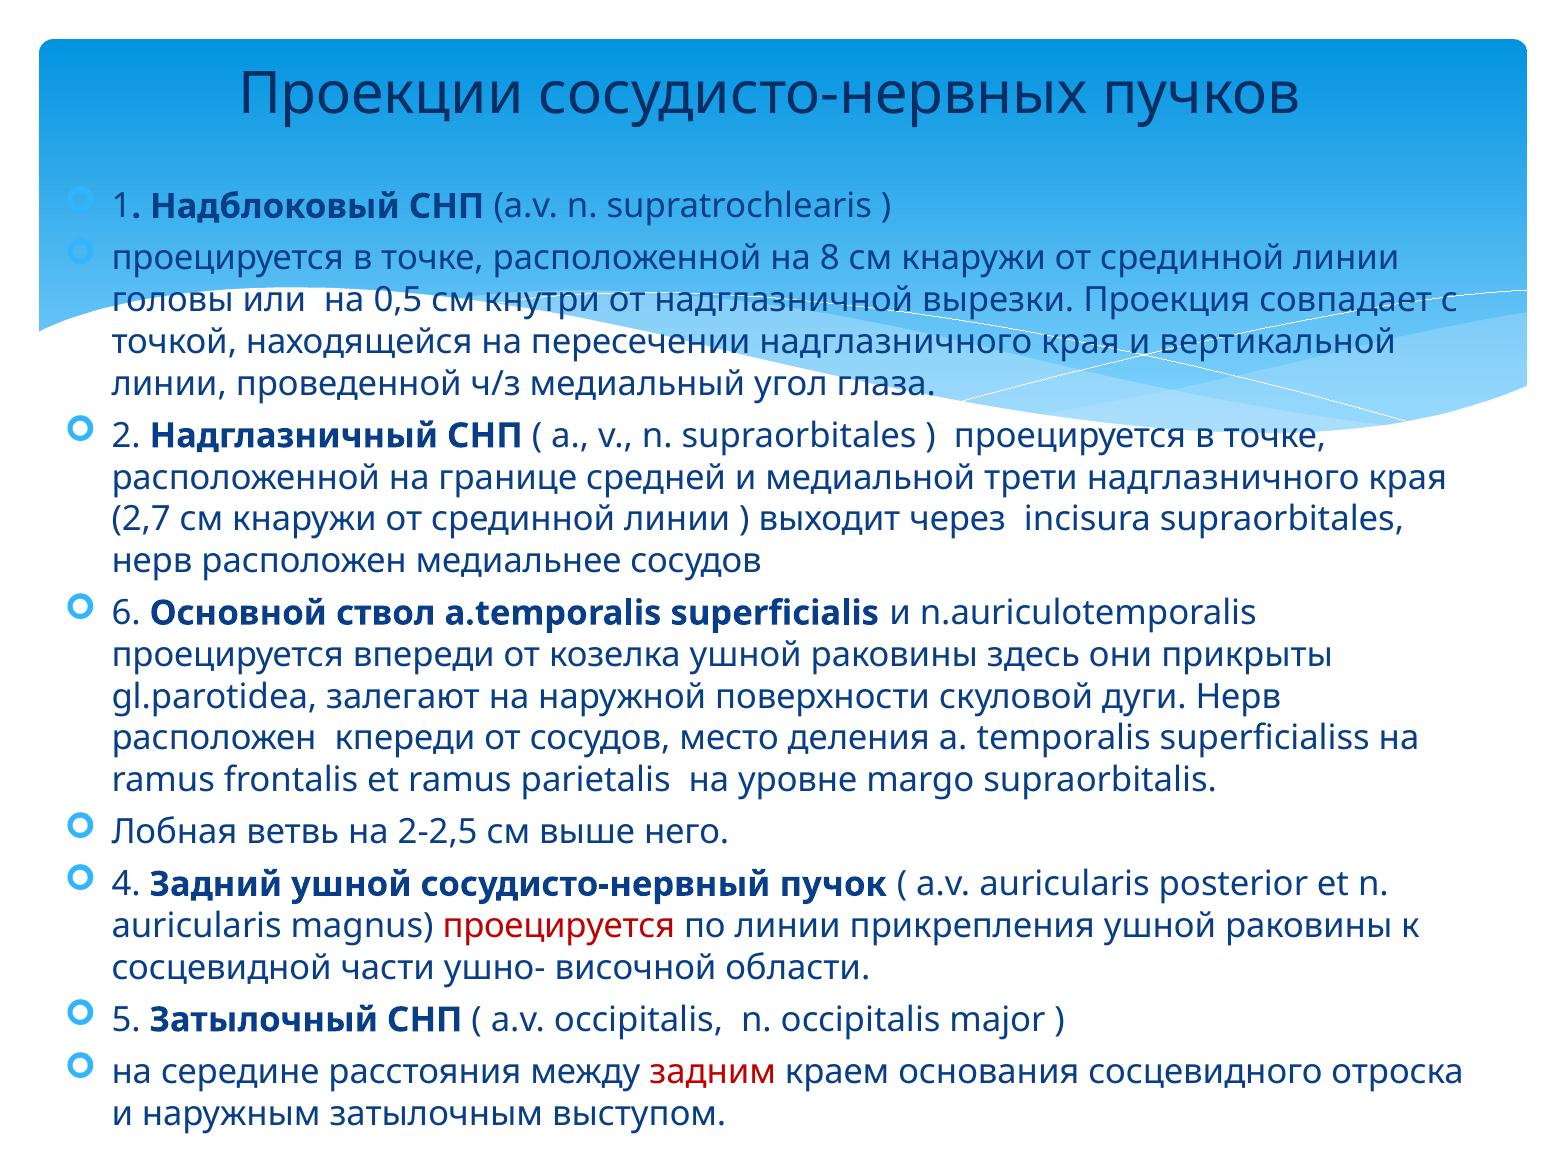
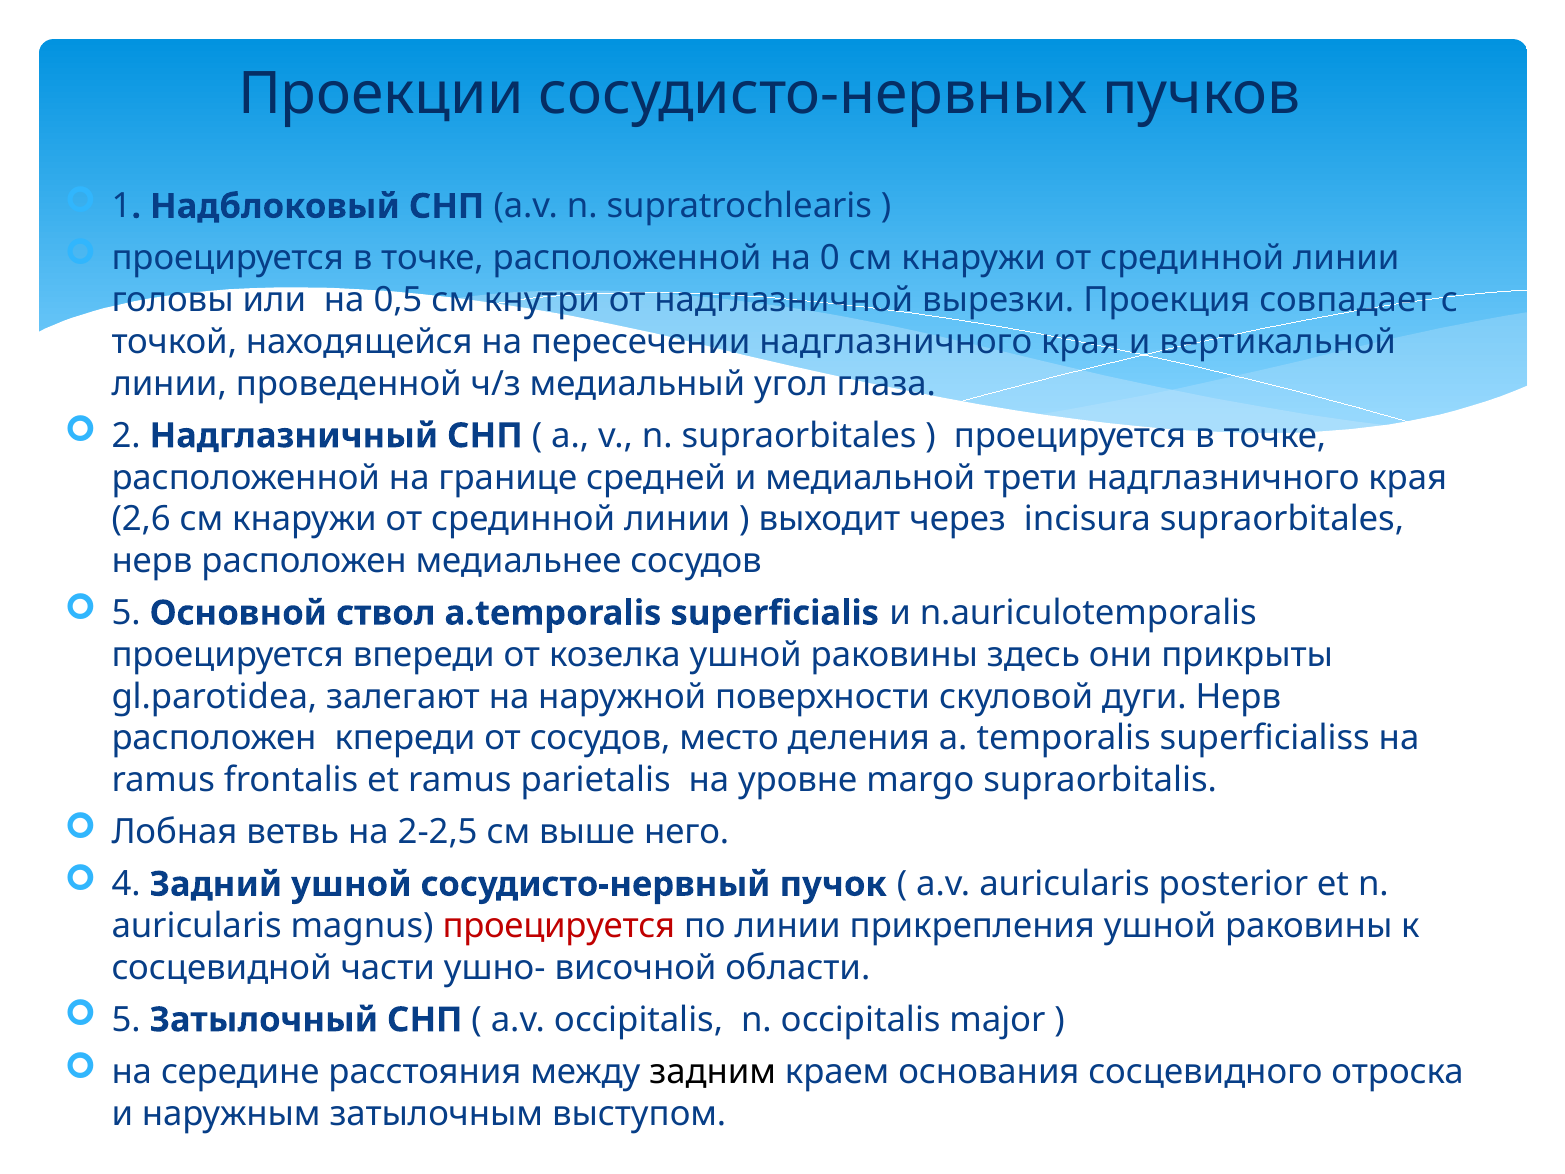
8: 8 -> 0
2,7: 2,7 -> 2,6
6 at (126, 613): 6 -> 5
задним colour: red -> black
